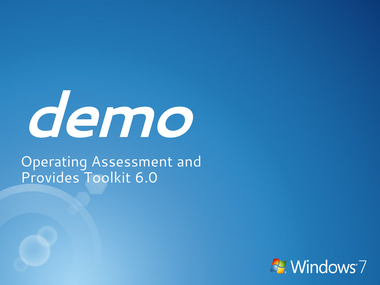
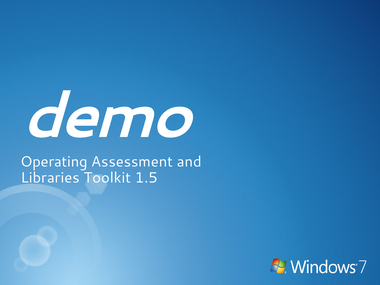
Provides: Provides -> Libraries
6.0: 6.0 -> 1.5
